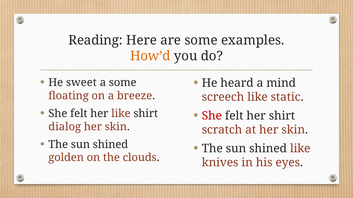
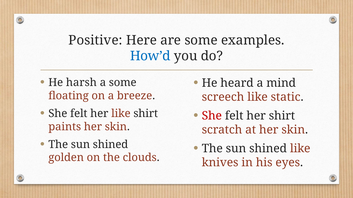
Reading: Reading -> Positive
How’d colour: orange -> blue
sweet: sweet -> harsh
dialog: dialog -> paints
